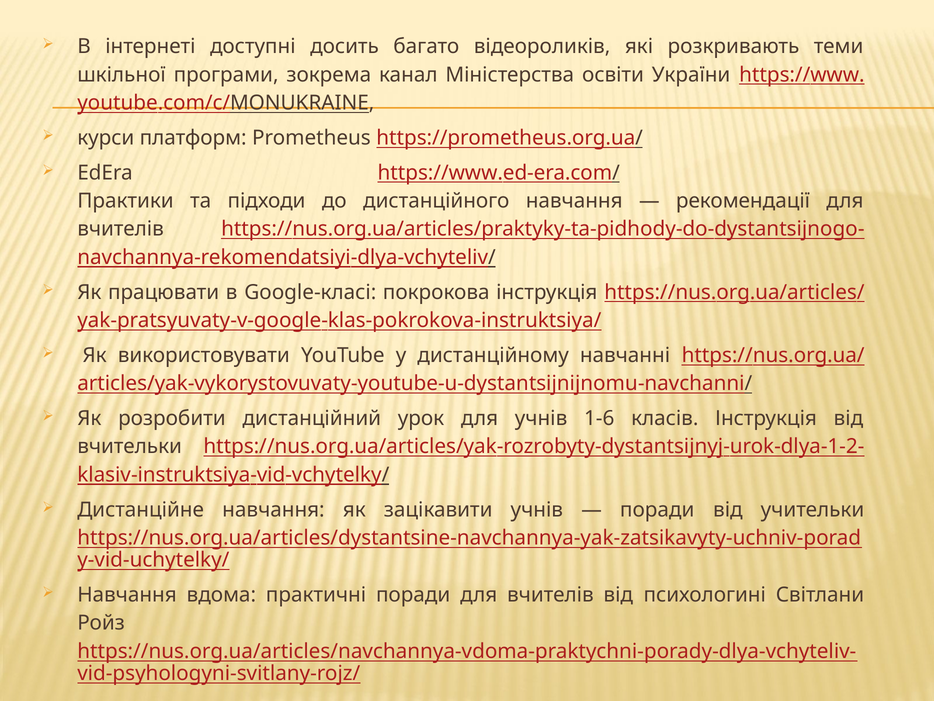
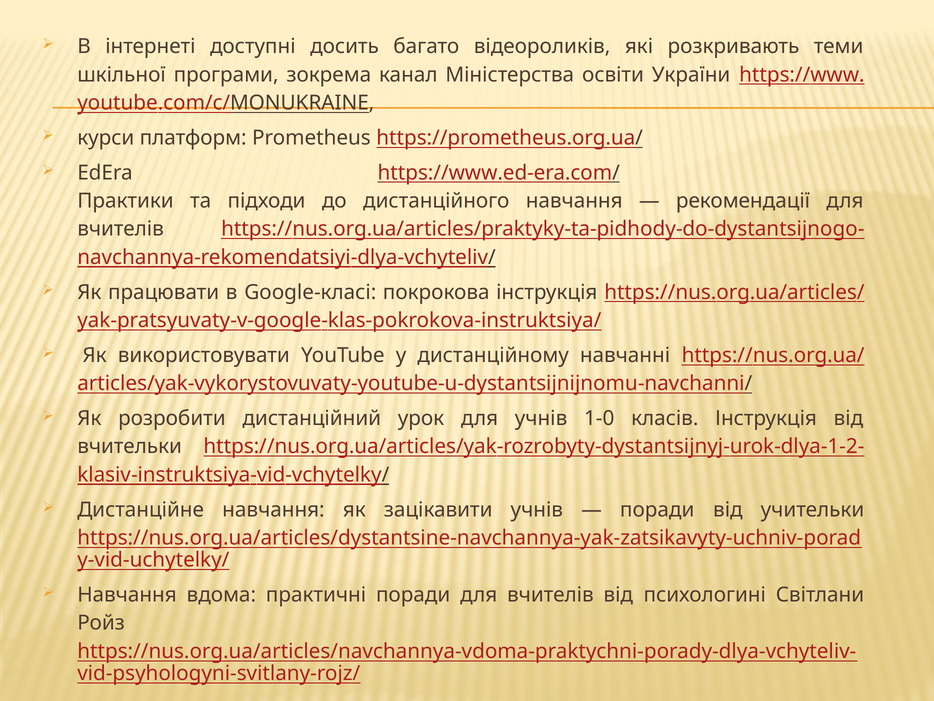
1-6: 1-6 -> 1-0
